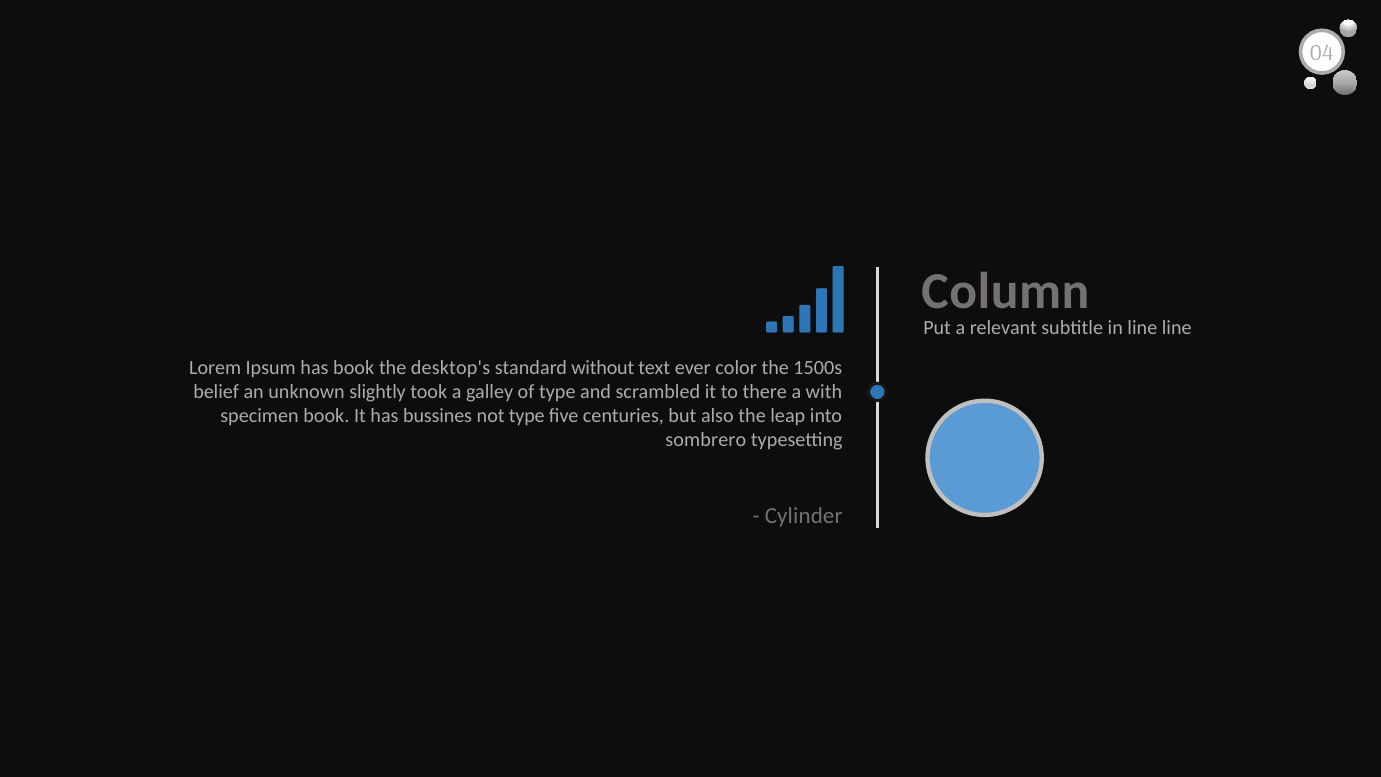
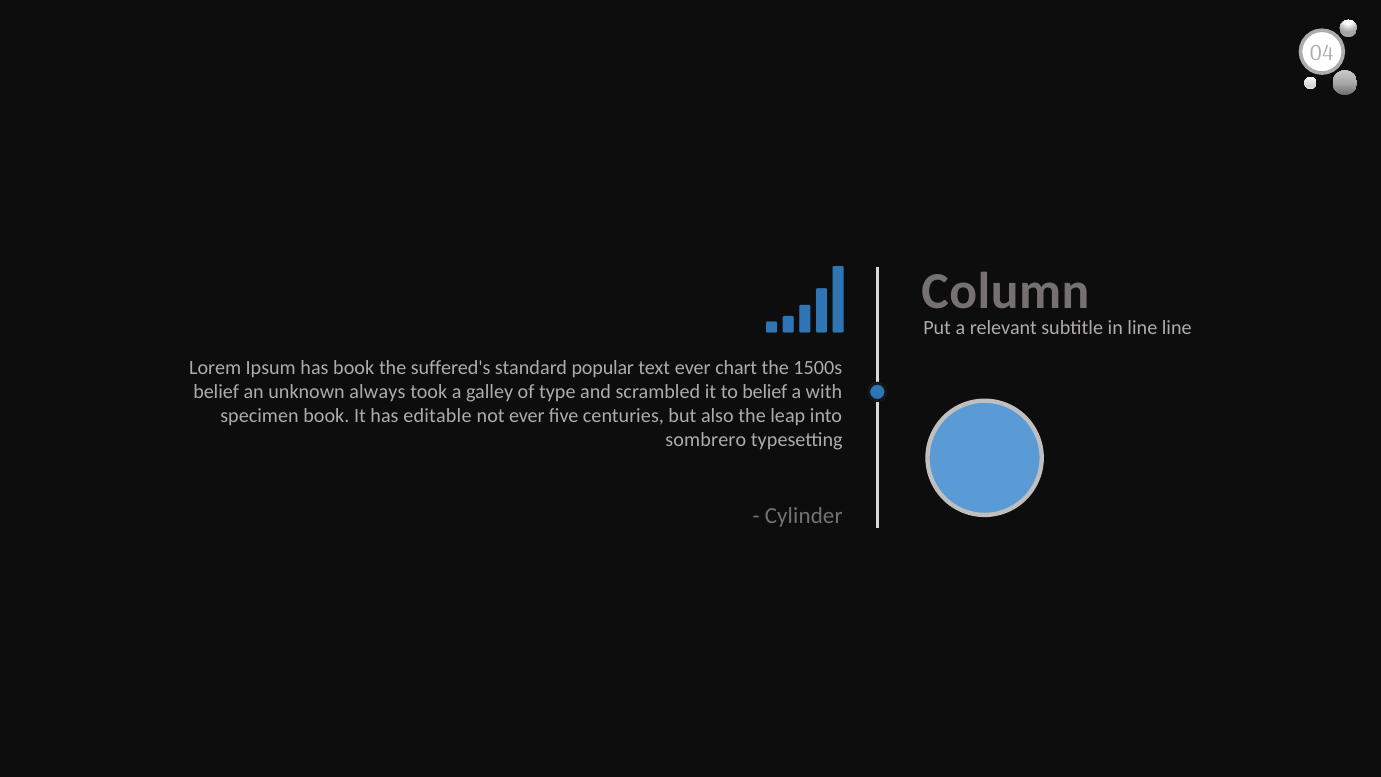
desktop's: desktop's -> suffered's
without: without -> popular
color: color -> chart
slightly: slightly -> always
to there: there -> belief
bussines: bussines -> editable
not type: type -> ever
